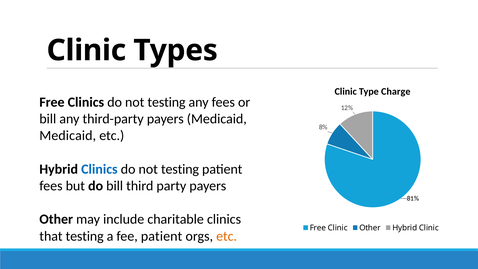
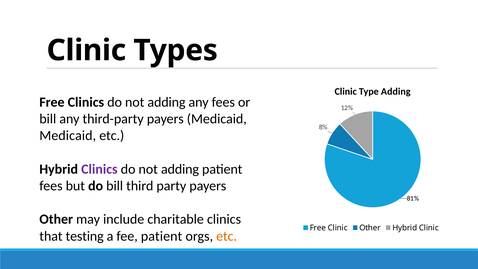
Type Charge: Charge -> Adding
testing at (167, 102): testing -> adding
Clinics at (99, 169) colour: blue -> purple
testing at (180, 169): testing -> adding
